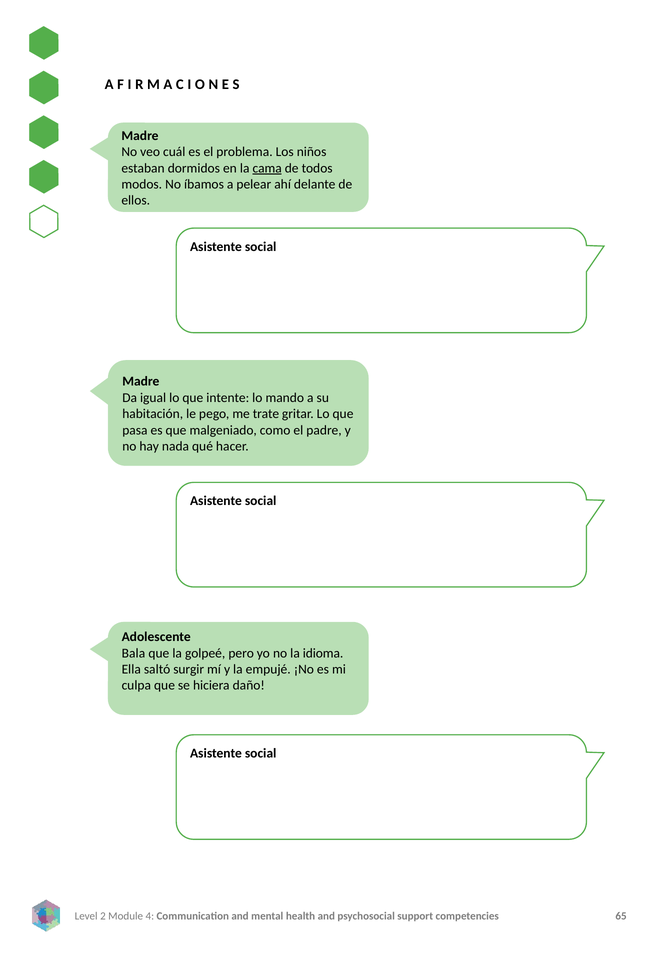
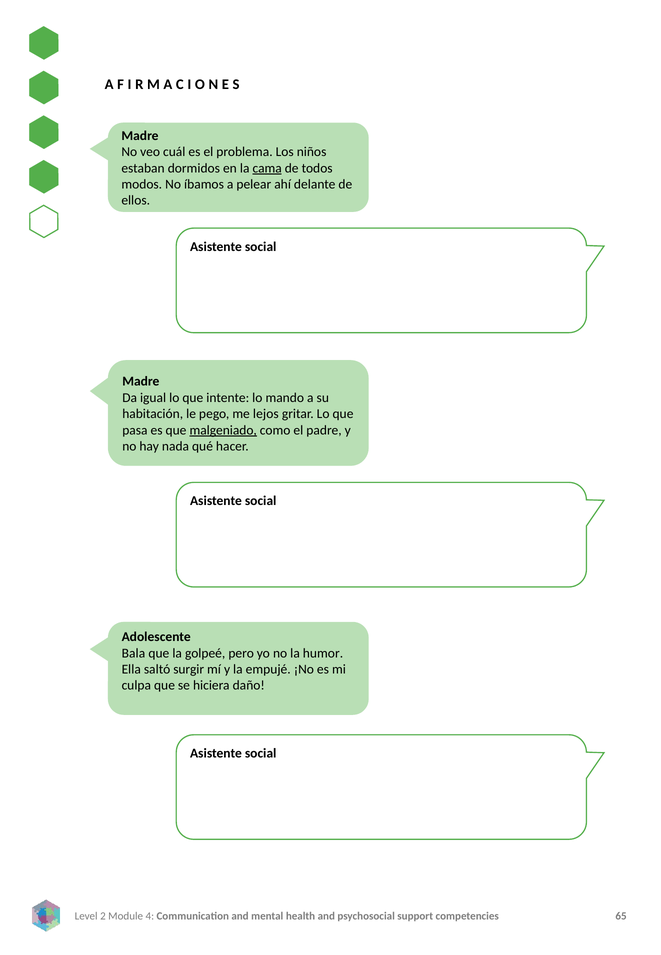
trate: trate -> lejos
malgeniado underline: none -> present
idioma: idioma -> humor
